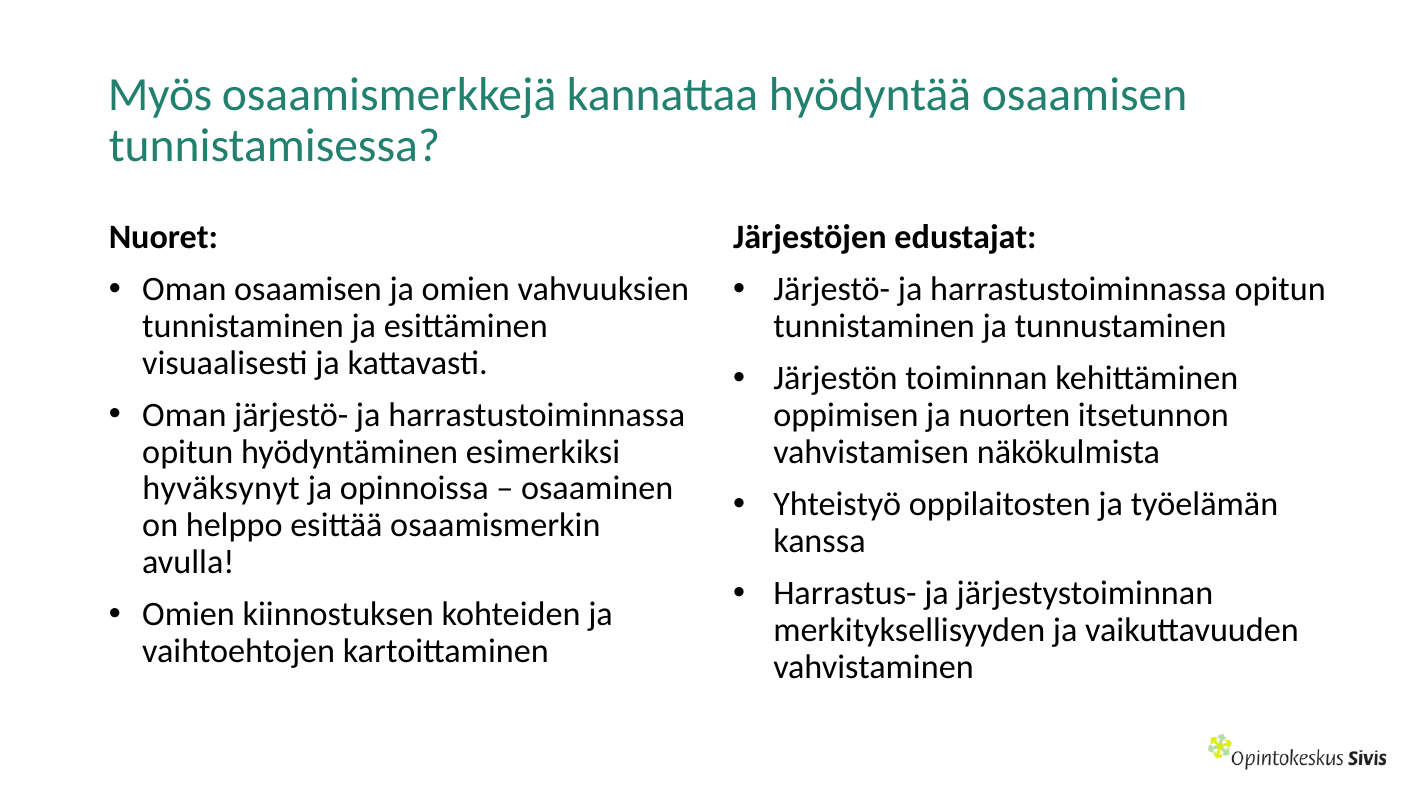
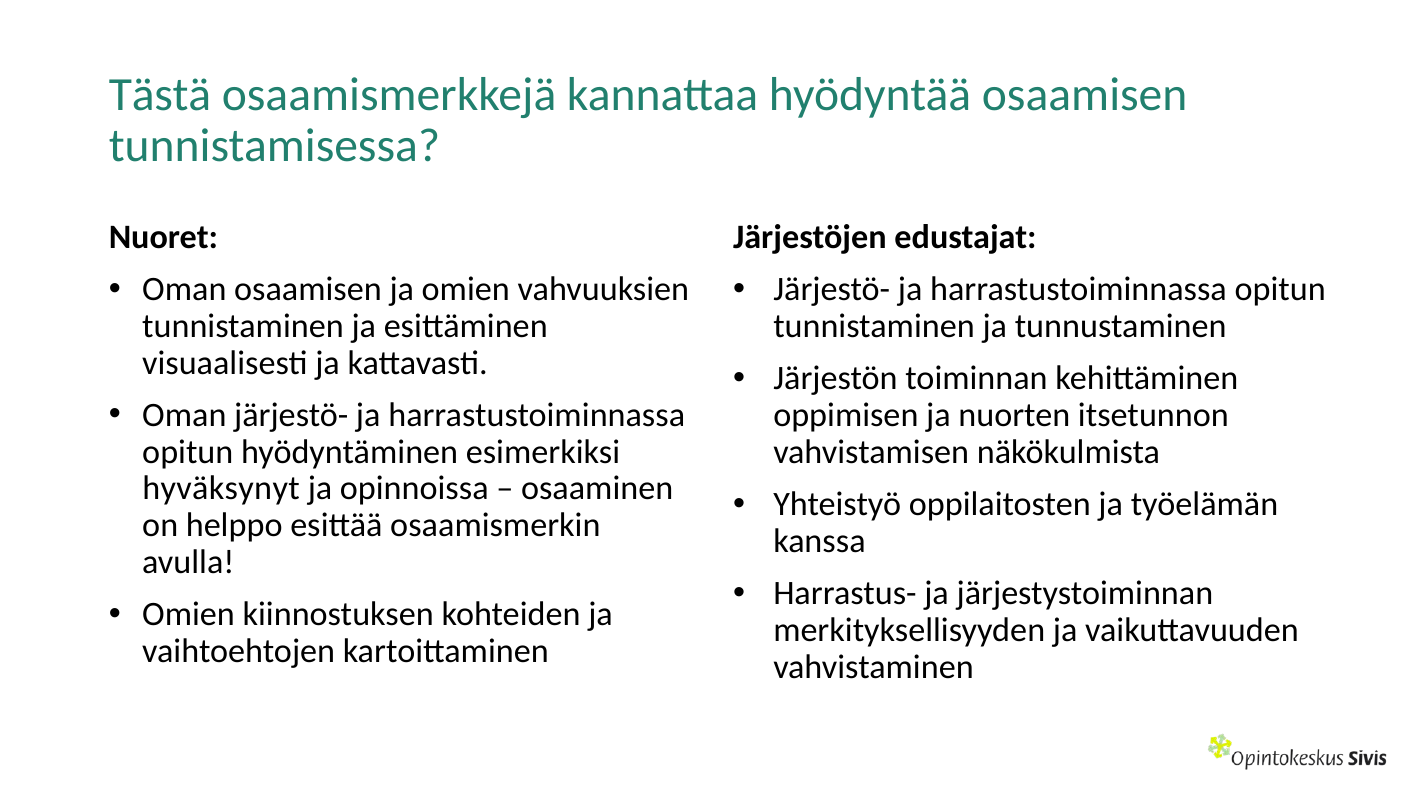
Myös: Myös -> Tästä
